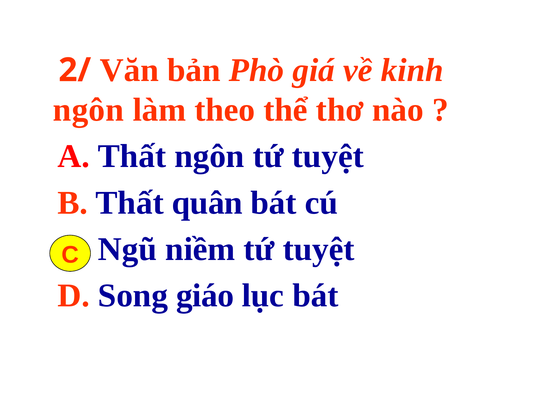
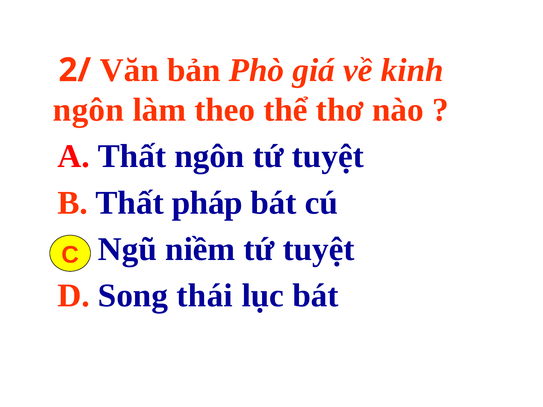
quân: quân -> pháp
giáo: giáo -> thái
